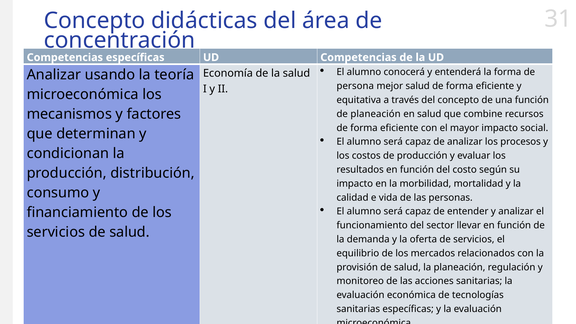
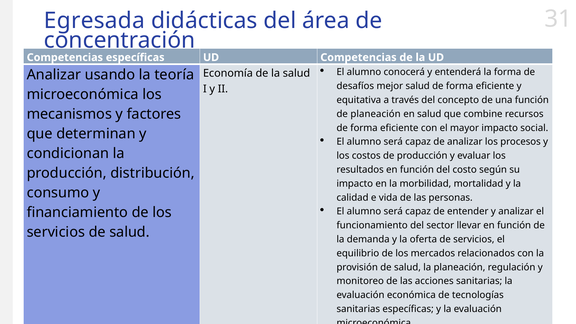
Concepto at (95, 21): Concepto -> Egresada
persona: persona -> desafíos
